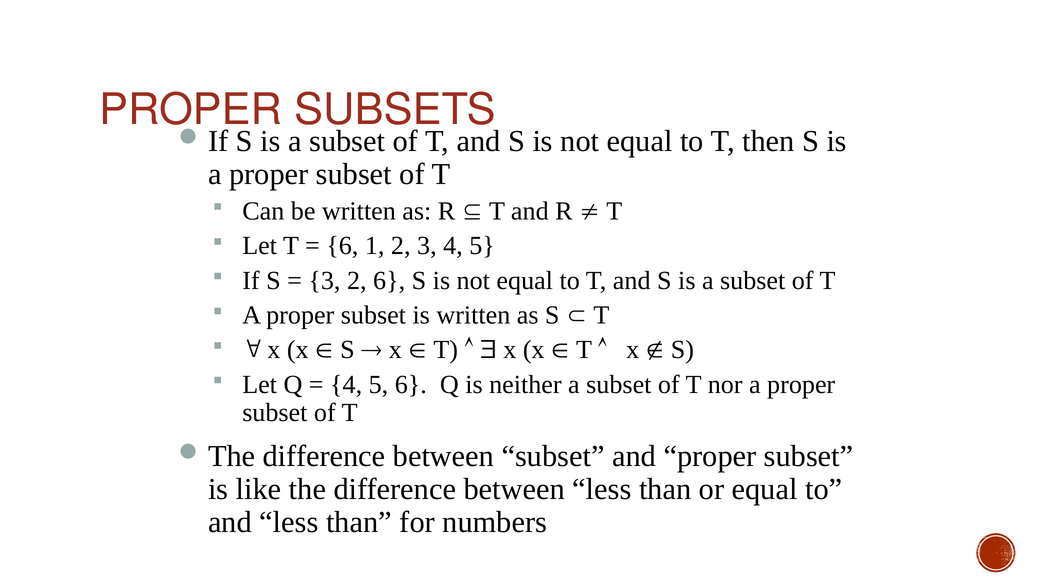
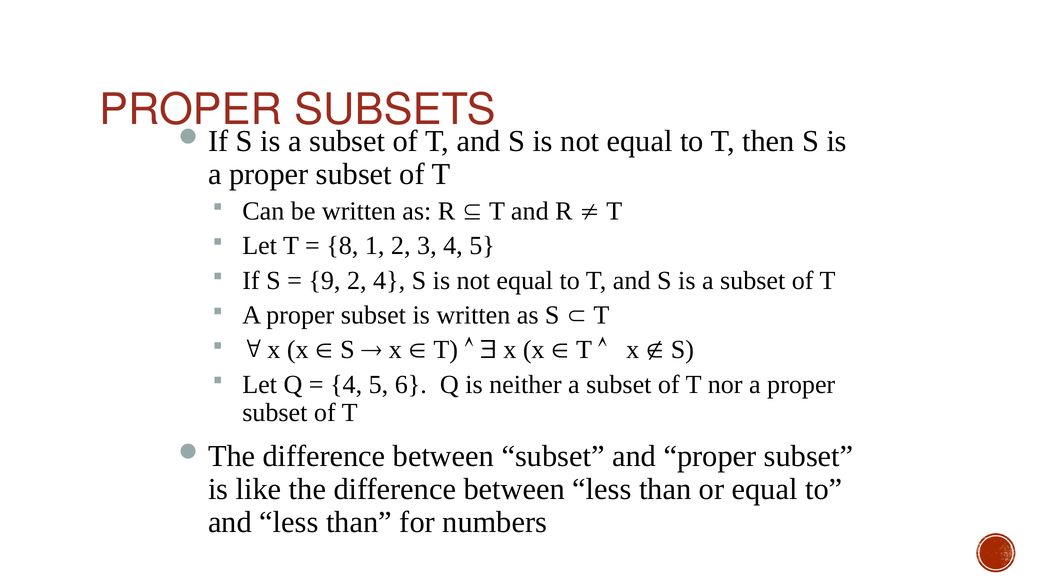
6 at (342, 246): 6 -> 8
3 at (324, 281): 3 -> 9
2 6: 6 -> 4
